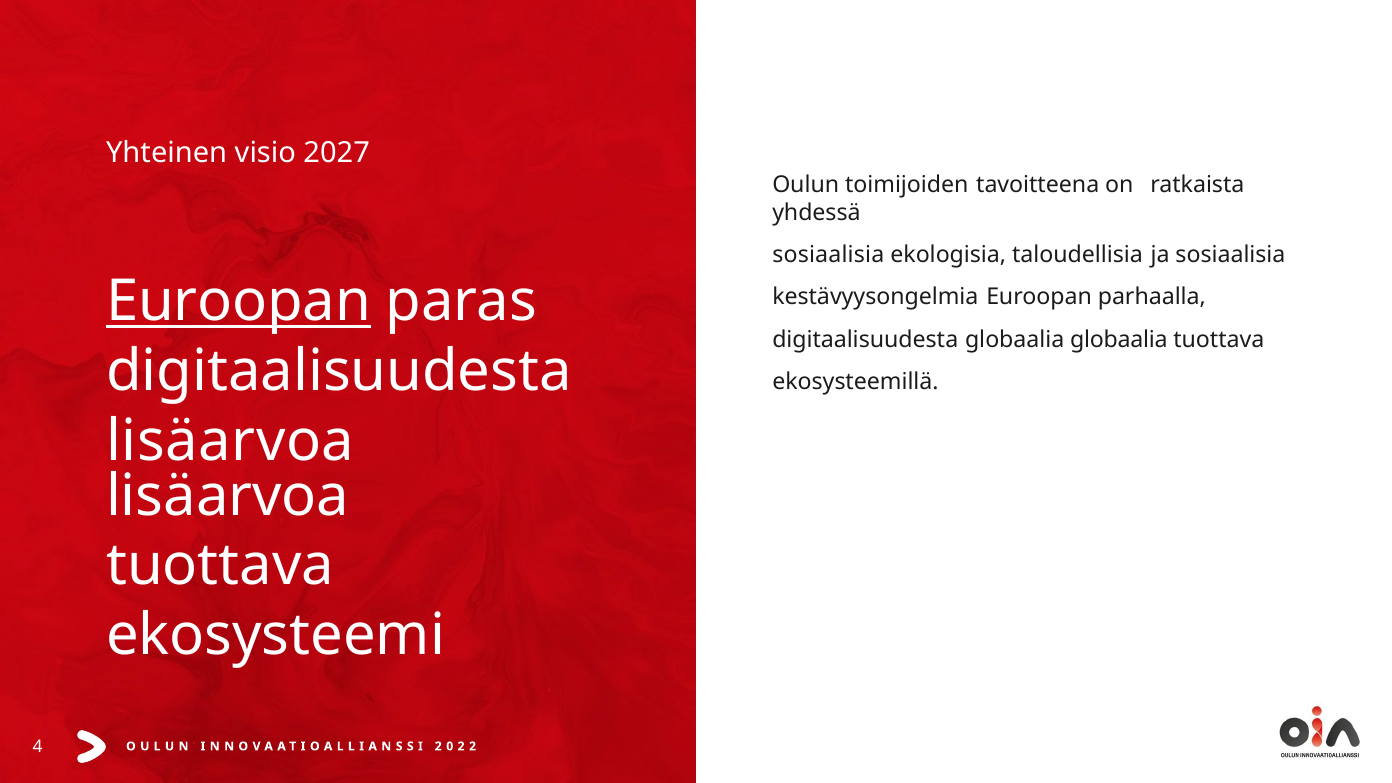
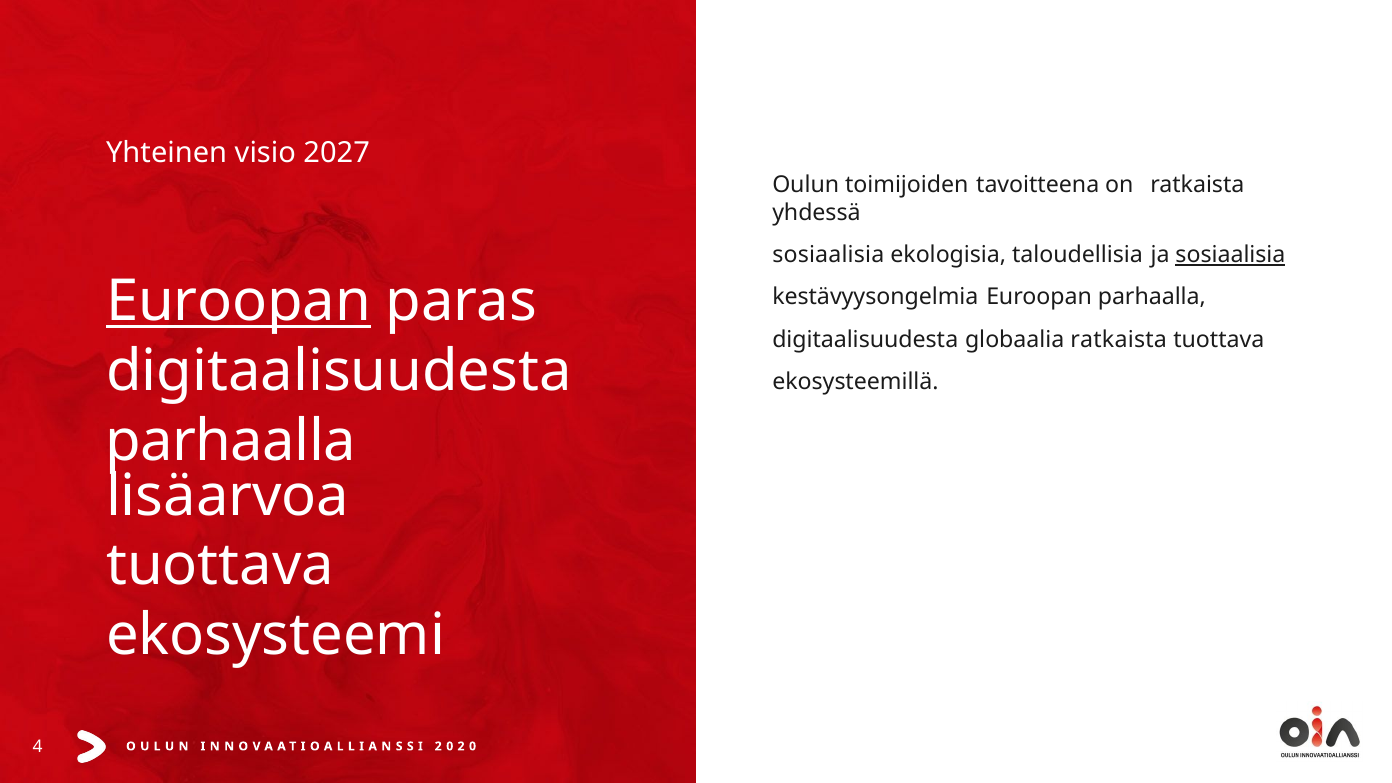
sosiaalisia at (1230, 255) underline: none -> present
globaalia globaalia: globaalia -> ratkaista
lisäarvoa at (230, 441): lisäarvoa -> parhaalla
2 at (473, 746): 2 -> 0
